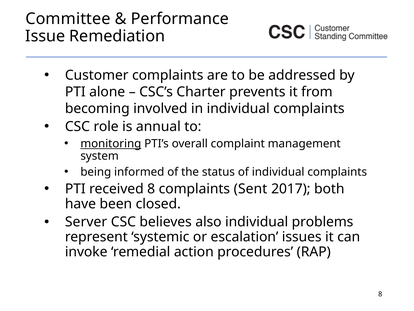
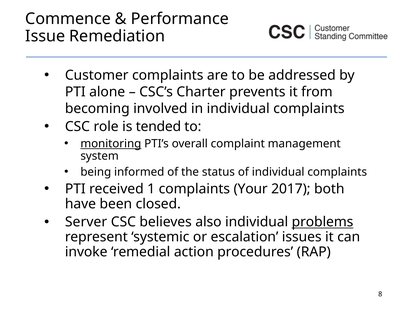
Committee: Committee -> Commence
annual: annual -> tended
received 8: 8 -> 1
Sent: Sent -> Your
problems underline: none -> present
